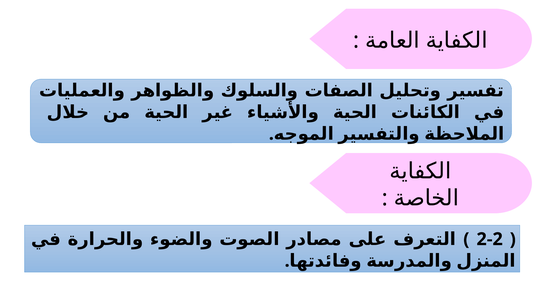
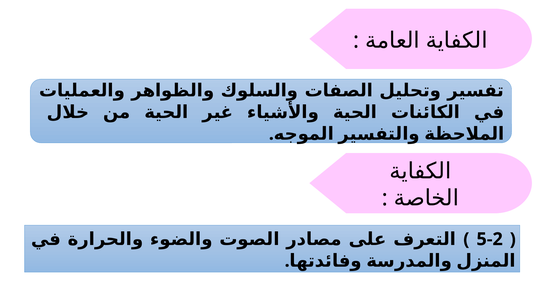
2-2: 2-2 -> 5-2
